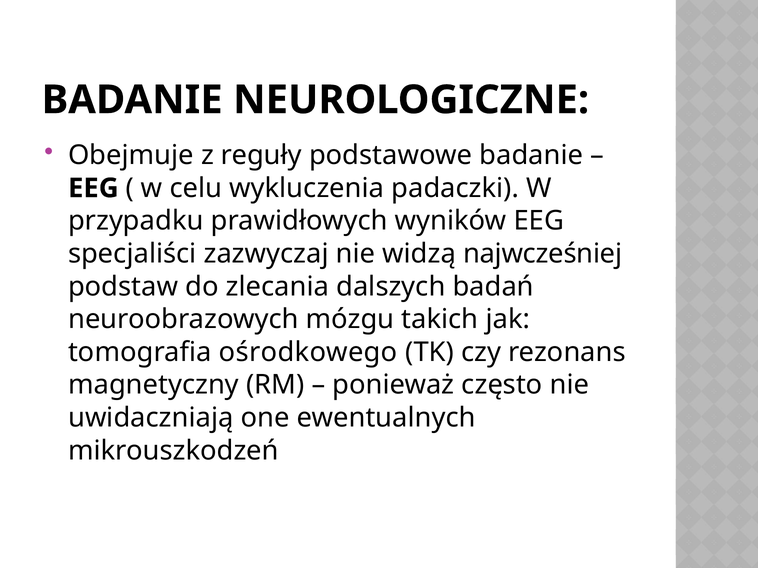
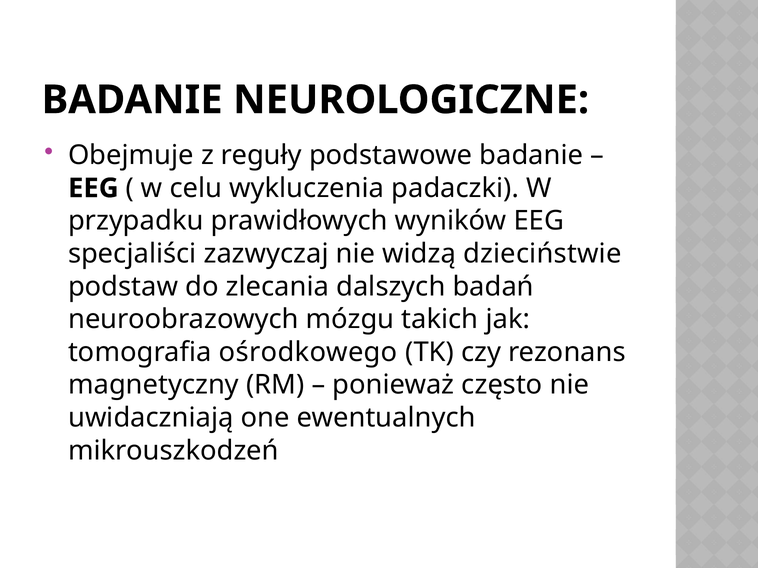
najwcześniej: najwcześniej -> dzieciństwie
